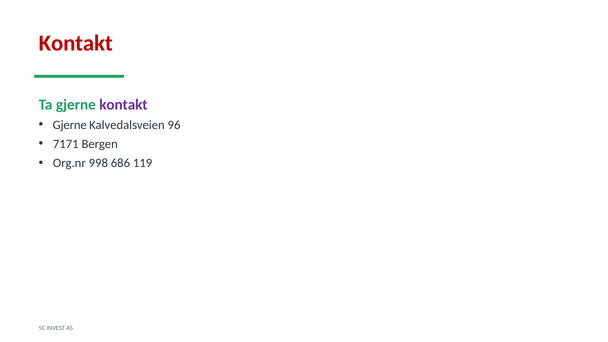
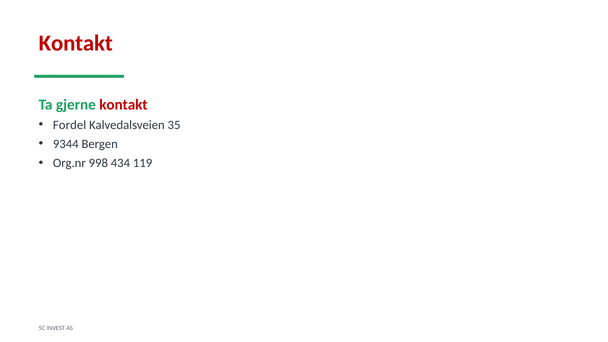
kontakt at (123, 105) colour: purple -> red
Gjerne at (70, 125): Gjerne -> Fordel
96: 96 -> 35
7171: 7171 -> 9344
686: 686 -> 434
